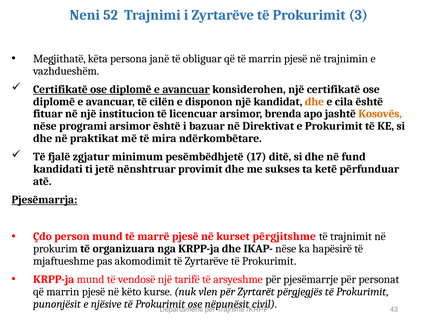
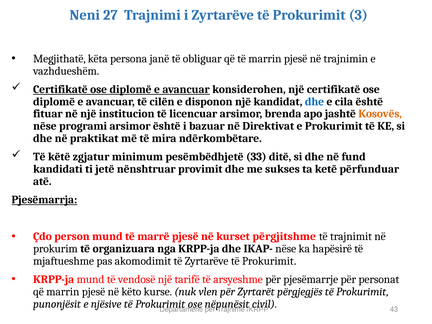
52: 52 -> 27
dhe at (315, 102) colour: orange -> blue
fjalë: fjalë -> këtë
17: 17 -> 33
